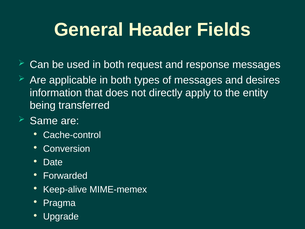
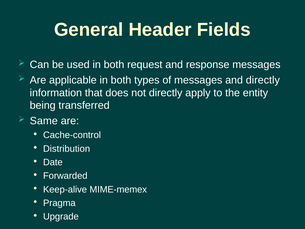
and desires: desires -> directly
Conversion: Conversion -> Distribution
